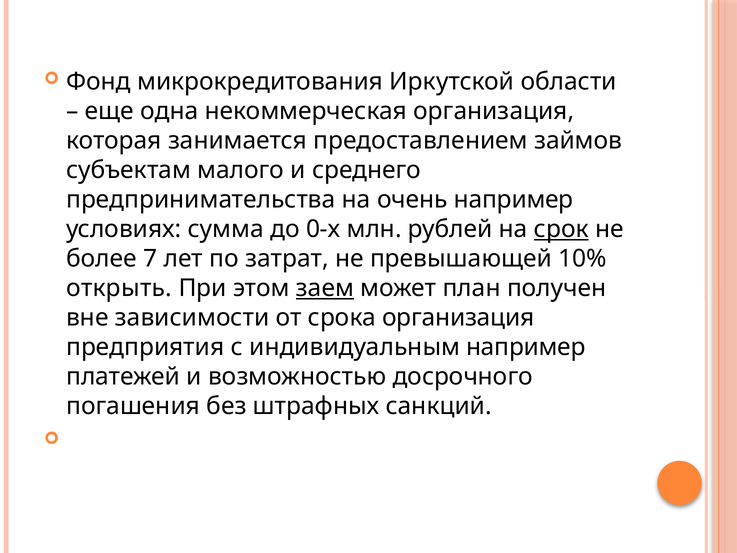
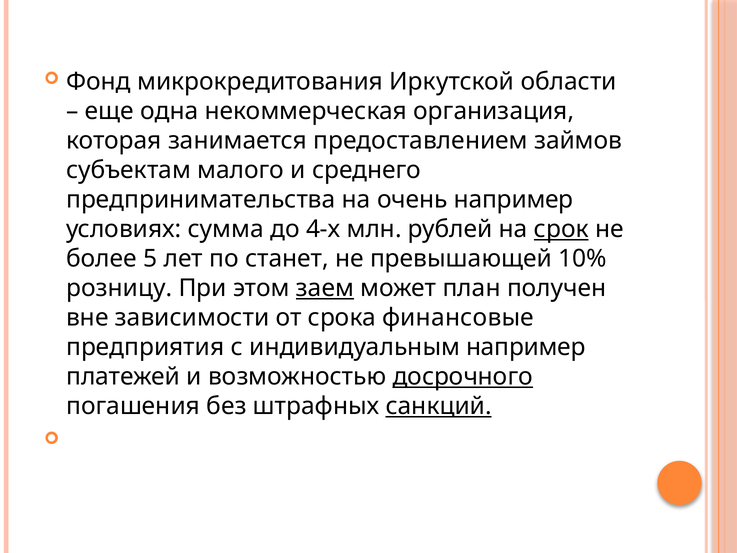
0-х: 0-х -> 4-х
7: 7 -> 5
затрат: затрат -> станет
открыть: открыть -> розницу
срока организация: организация -> финансовые
досрочного underline: none -> present
санкций underline: none -> present
